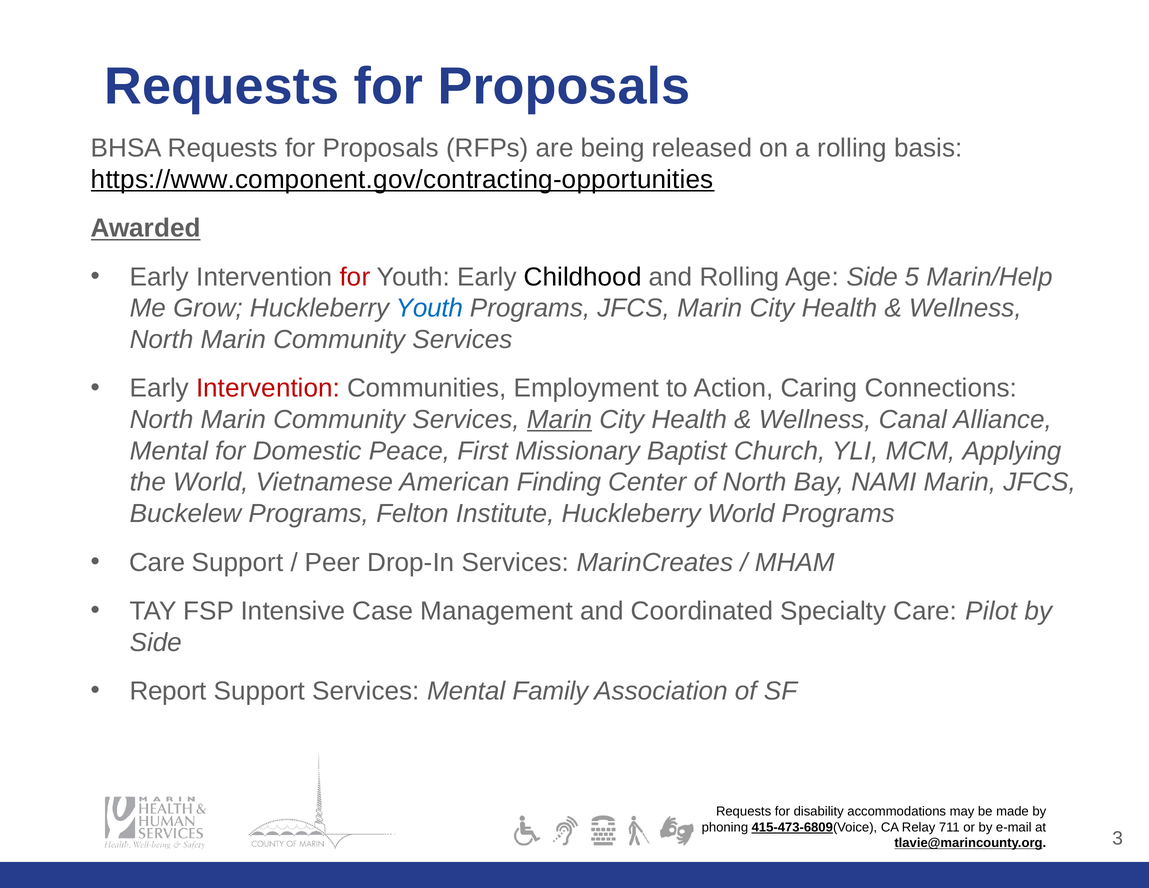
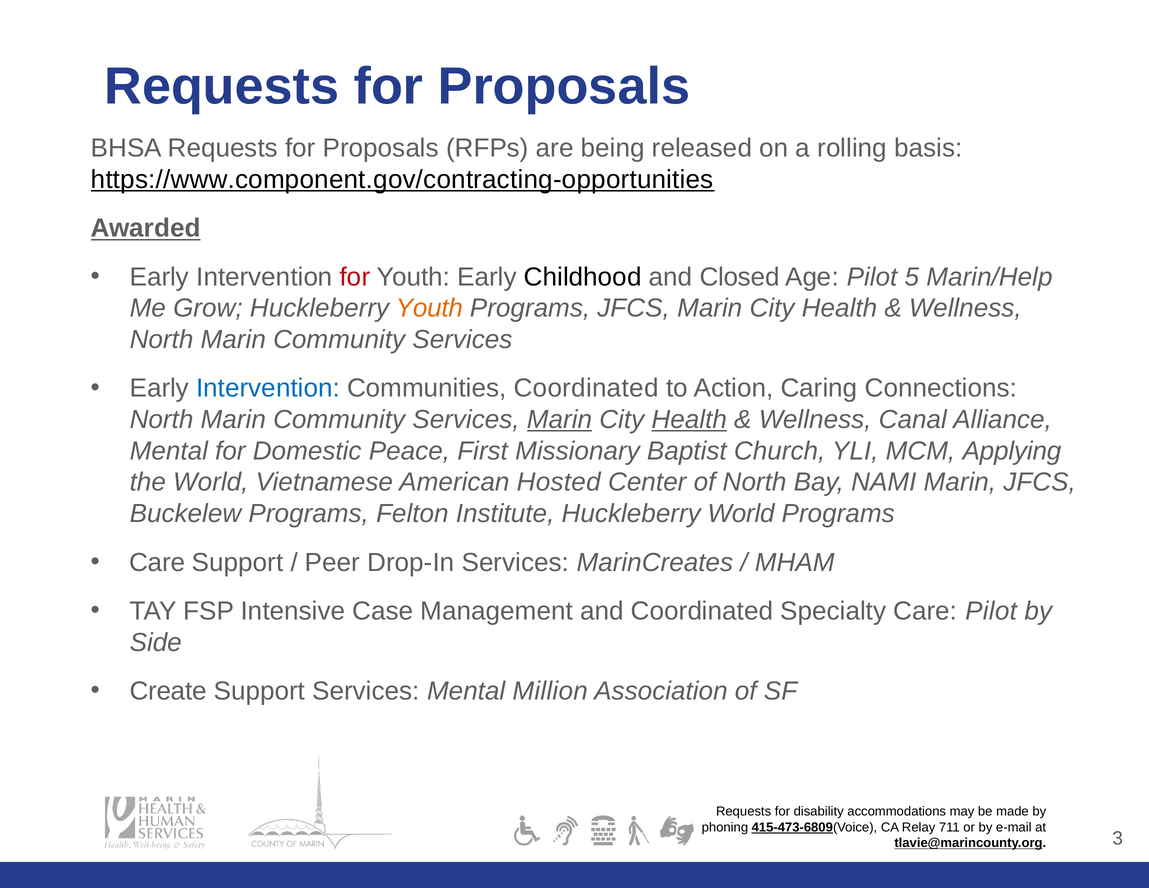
and Rolling: Rolling -> Closed
Age Side: Side -> Pilot
Youth at (429, 308) colour: blue -> orange
Intervention at (268, 388) colour: red -> blue
Communities Employment: Employment -> Coordinated
Health at (689, 420) underline: none -> present
Finding: Finding -> Hosted
Report: Report -> Create
Family: Family -> Million
